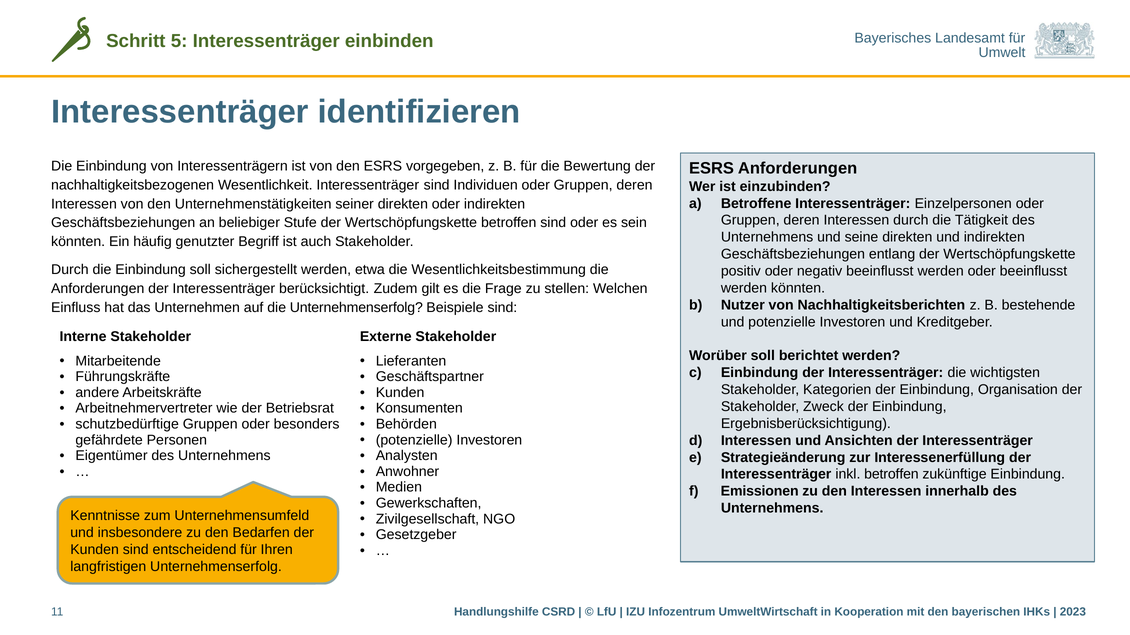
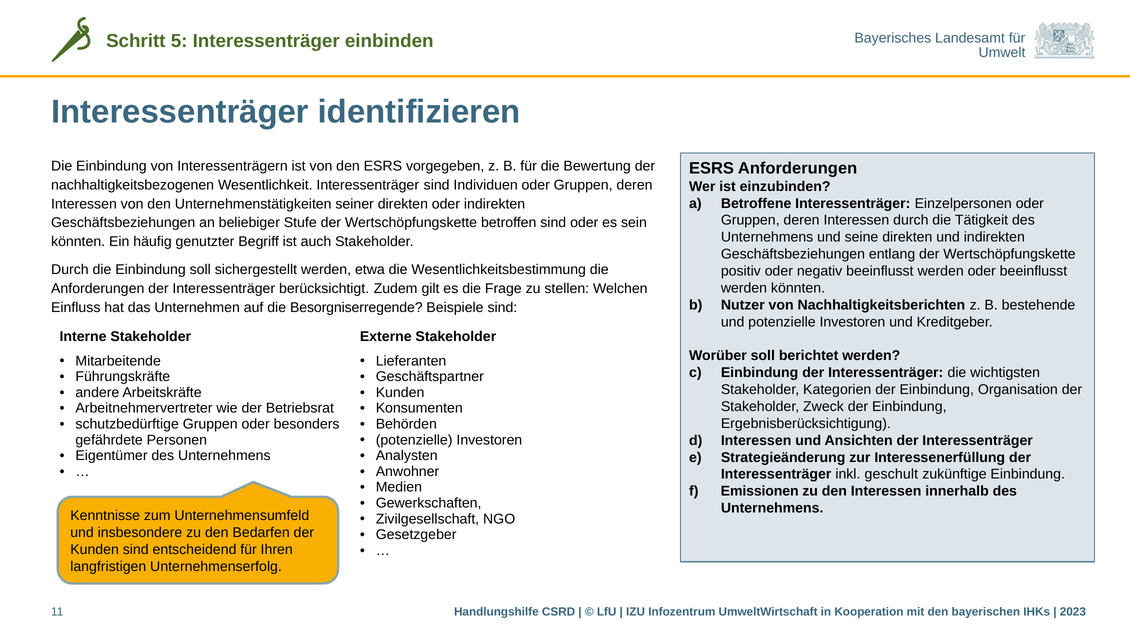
die Unternehmenserfolg: Unternehmenserfolg -> Besorgniserregende
inkl betroffen: betroffen -> geschult
